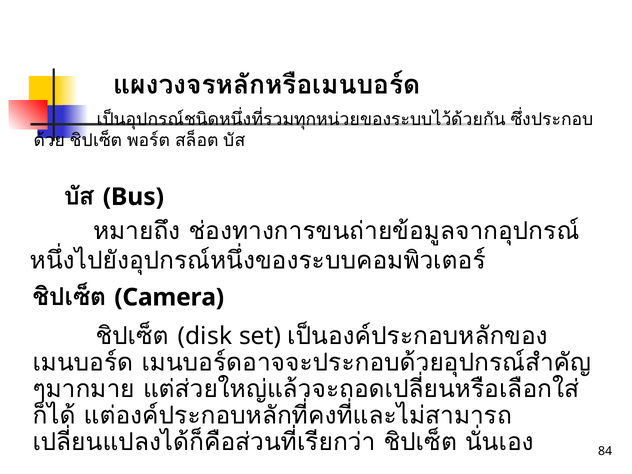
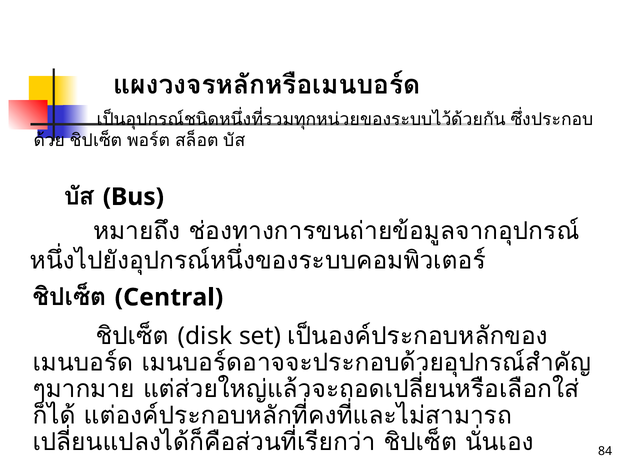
Camera: Camera -> Central
